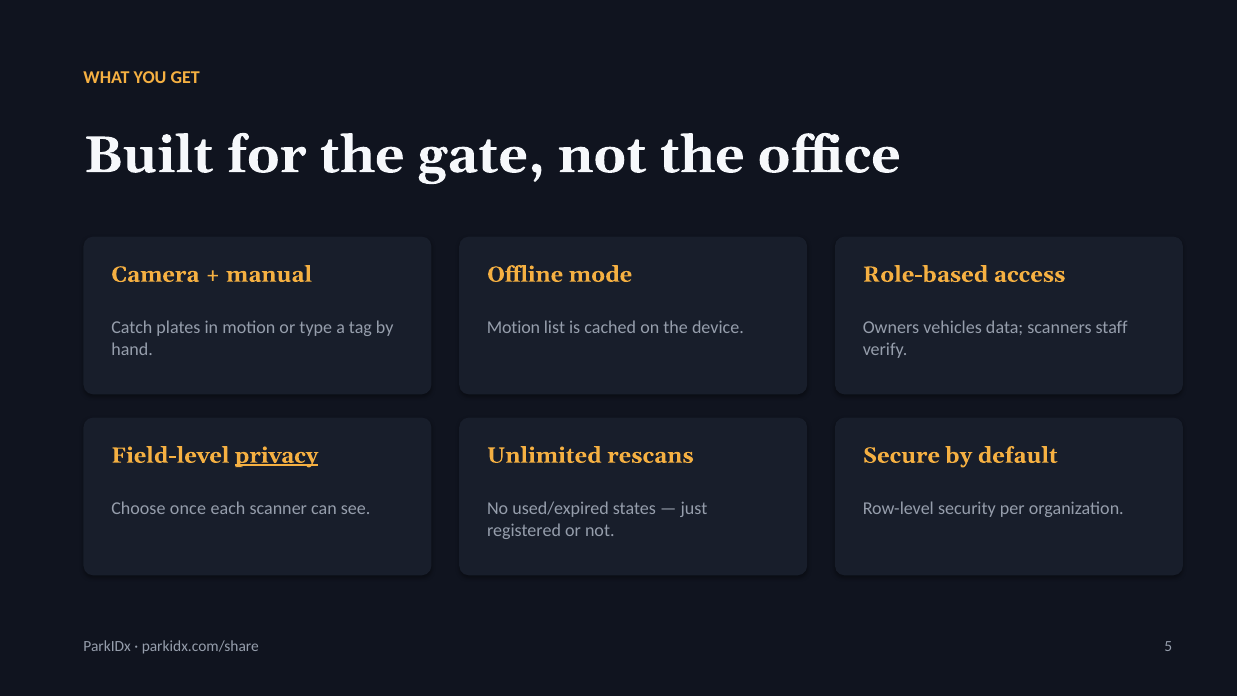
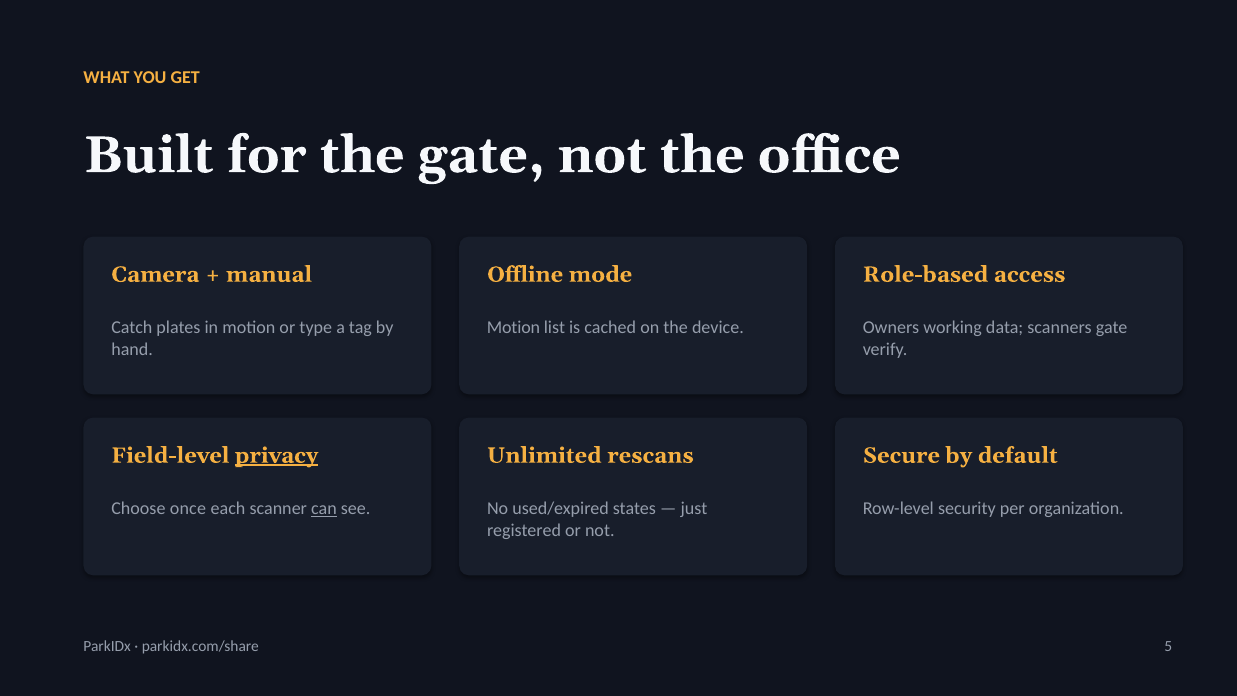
vehicles: vehicles -> working
scanners staff: staff -> gate
can underline: none -> present
